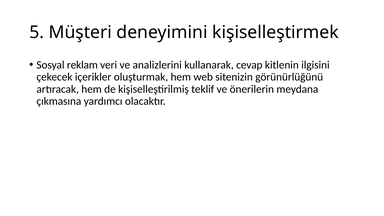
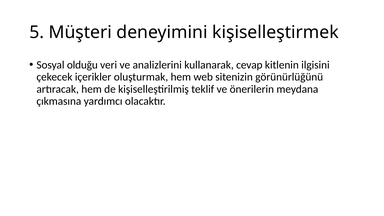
reklam: reklam -> olduğu
